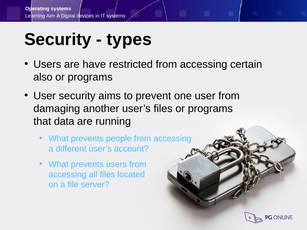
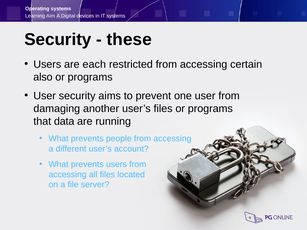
types: types -> these
have: have -> each
